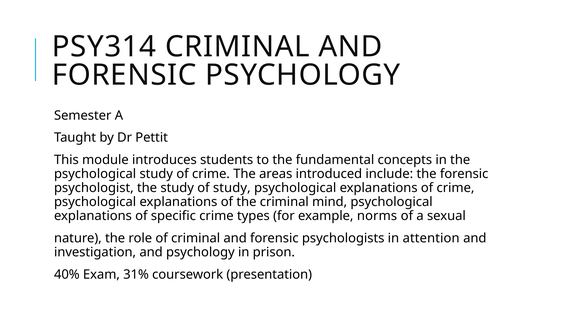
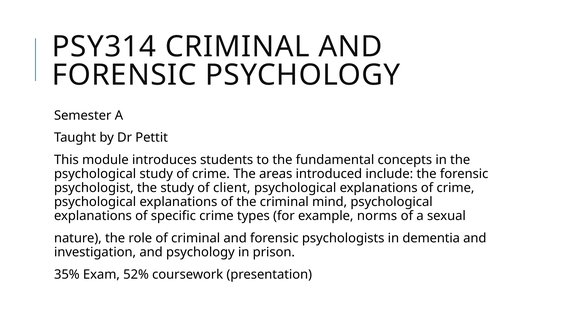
of study: study -> client
attention: attention -> dementia
40%: 40% -> 35%
31%: 31% -> 52%
